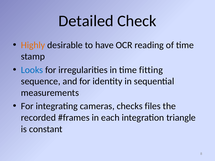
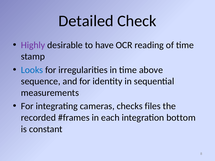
Highly colour: orange -> purple
fitting: fitting -> above
triangle: triangle -> bottom
